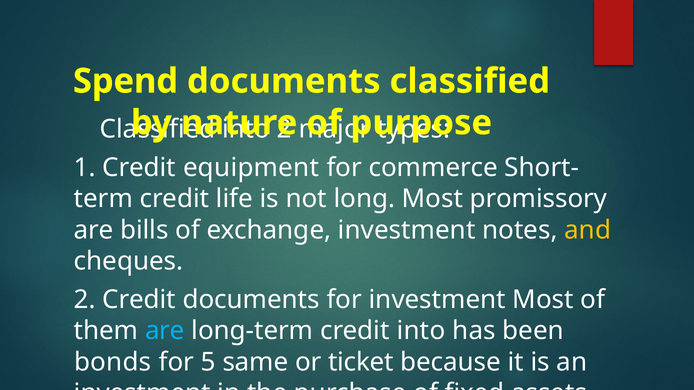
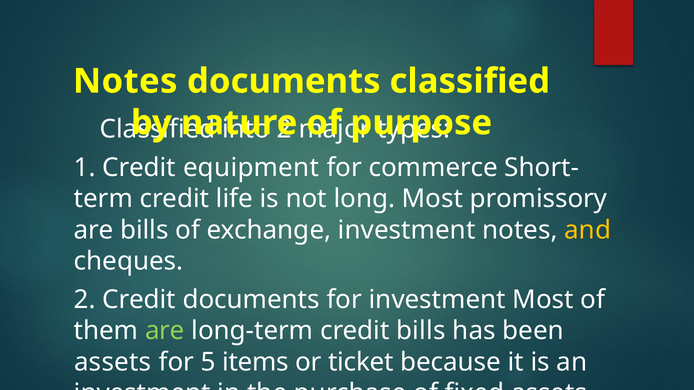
Spend at (126, 81): Spend -> Notes
are at (165, 331) colour: light blue -> light green
credit into: into -> bills
bonds at (113, 362): bonds -> assets
same: same -> items
